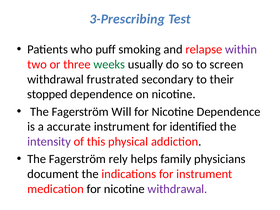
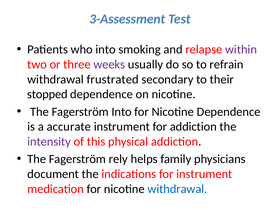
3-Prescribing: 3-Prescribing -> 3-Assessment
who puff: puff -> into
weeks colour: green -> purple
screen: screen -> refrain
Fagerström Will: Will -> Into
for identified: identified -> addiction
withdrawal at (177, 189) colour: purple -> blue
